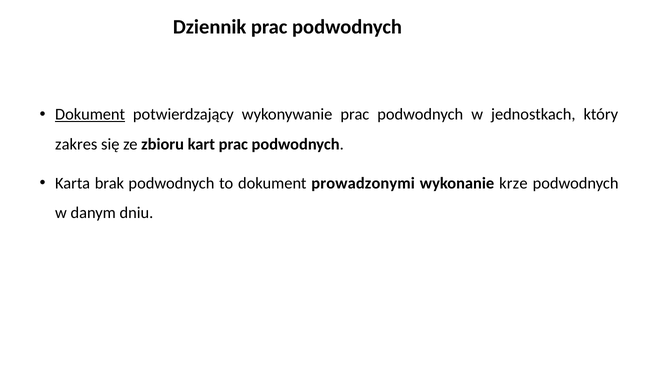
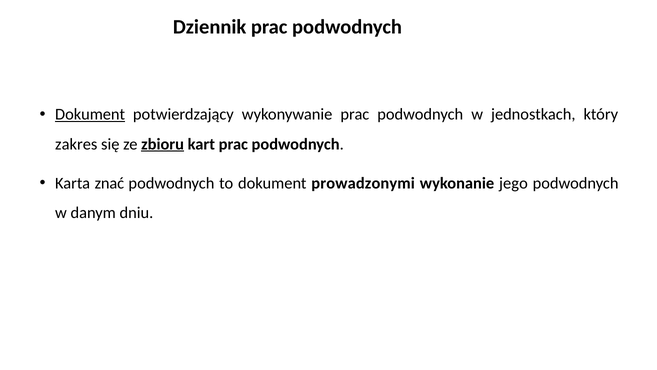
zbioru underline: none -> present
brak: brak -> znać
krze: krze -> jego
